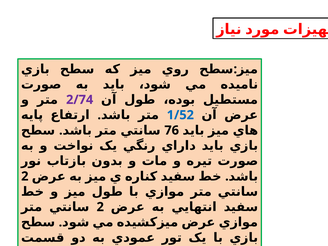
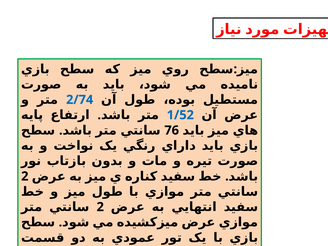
2/74 colour: purple -> blue
